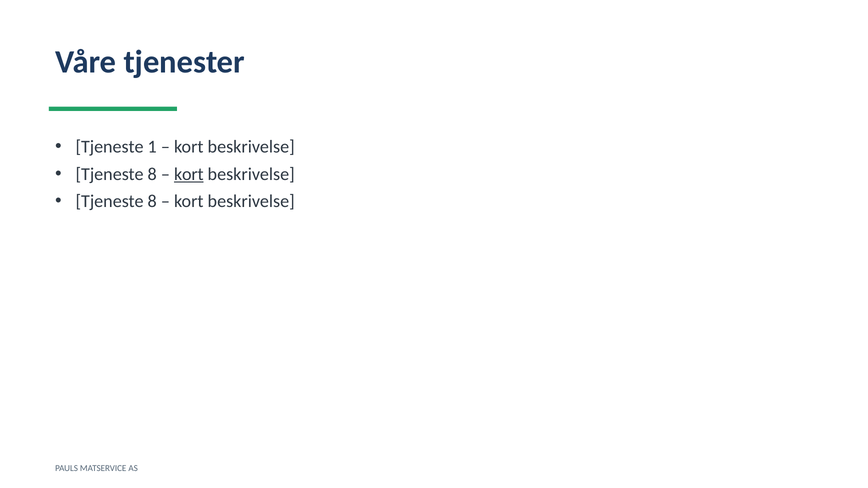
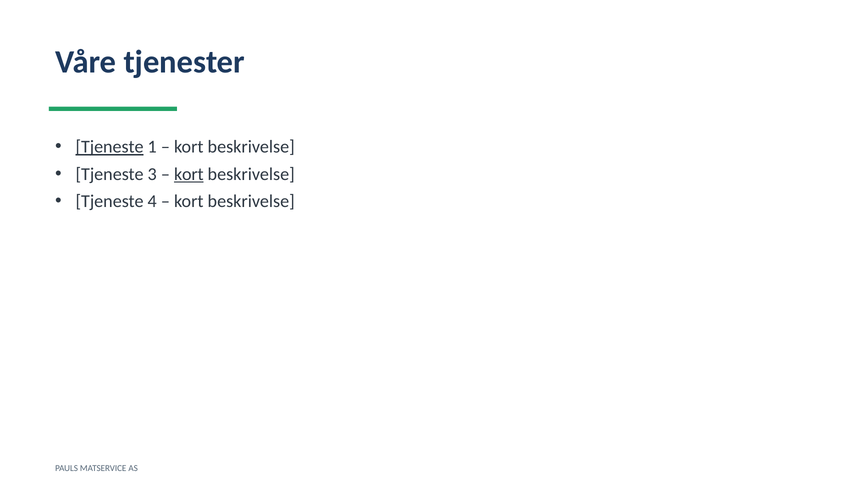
Tjeneste at (110, 147) underline: none -> present
8 at (152, 174): 8 -> 3
8 at (152, 201): 8 -> 4
